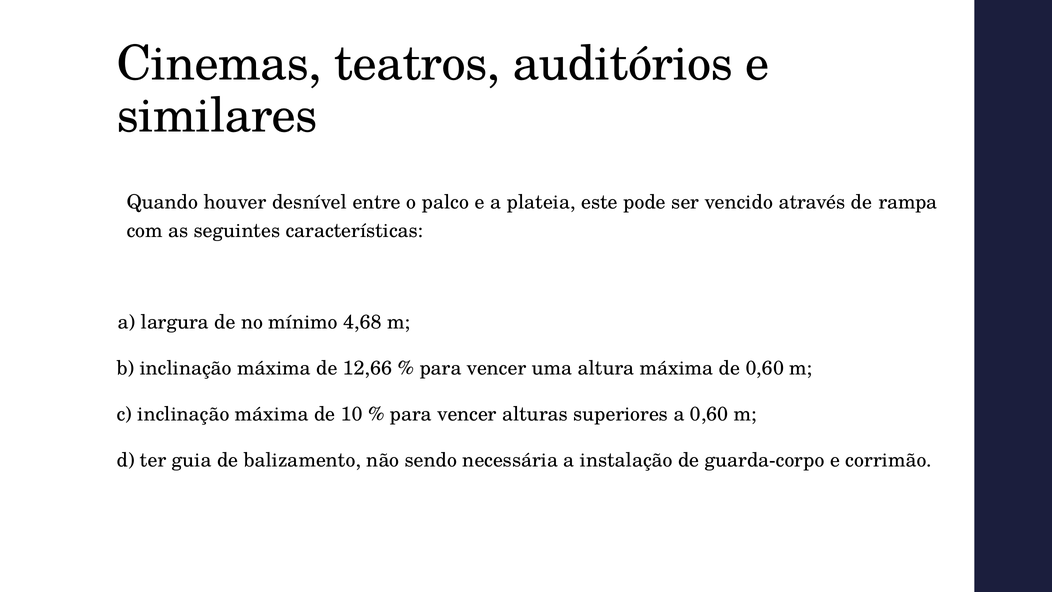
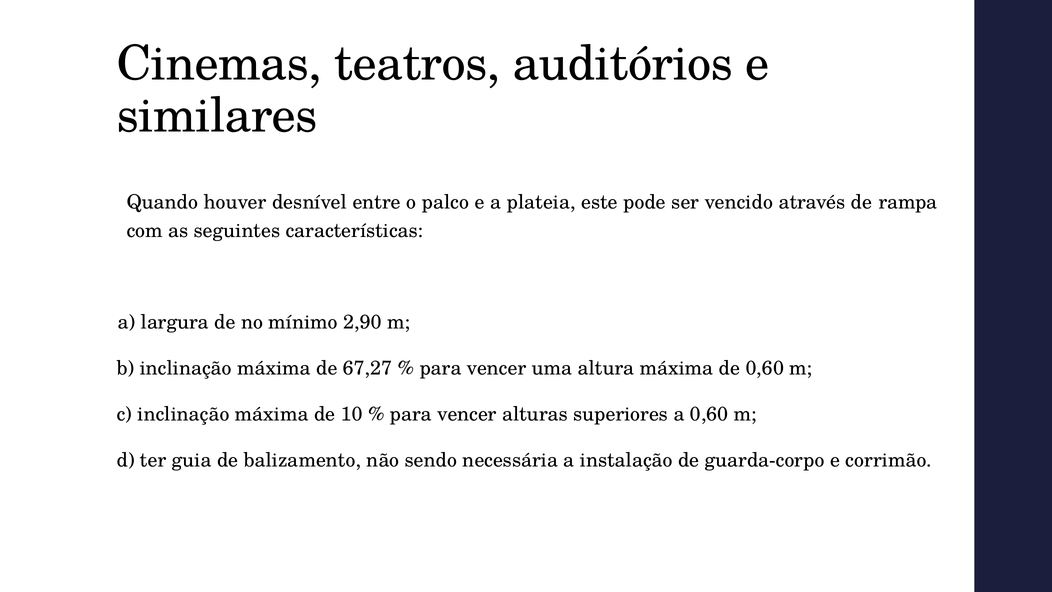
4,68: 4,68 -> 2,90
12,66: 12,66 -> 67,27
